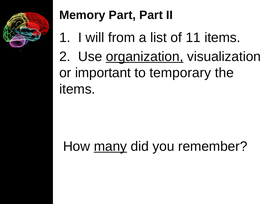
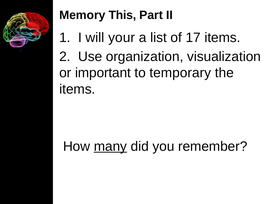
Memory Part: Part -> This
from: from -> your
11: 11 -> 17
organization underline: present -> none
